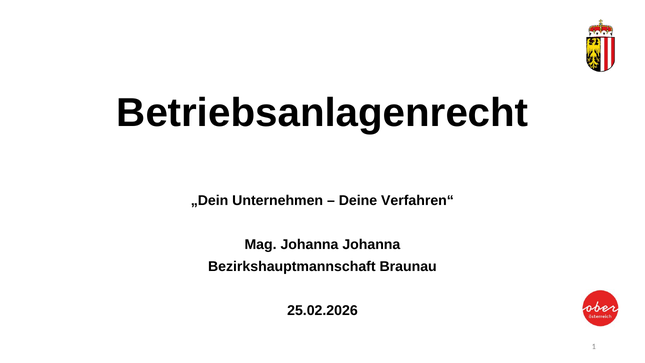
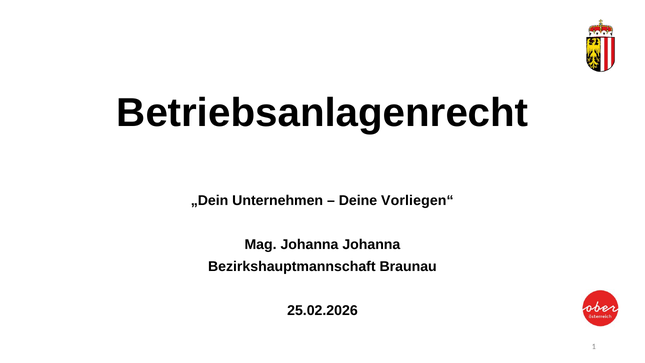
Verfahren“: Verfahren“ -> Vorliegen“
